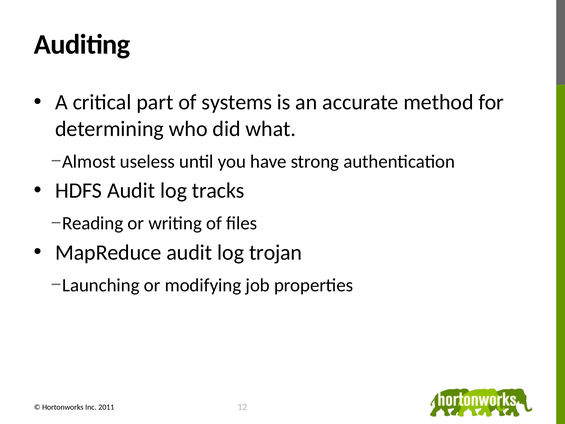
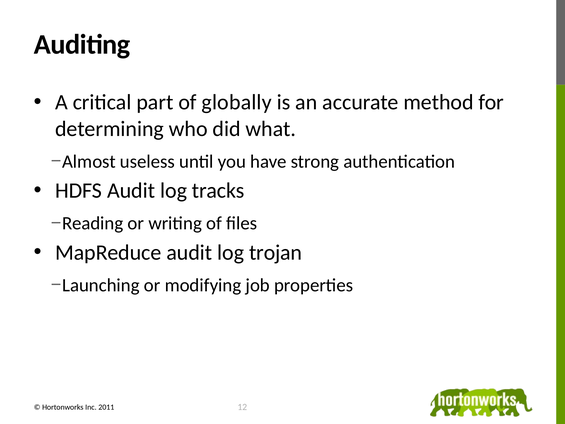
systems: systems -> globally
